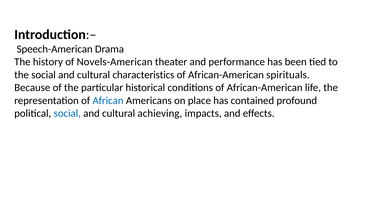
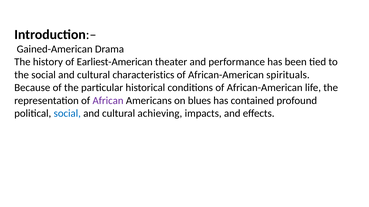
Speech-American: Speech-American -> Gained-American
Novels-American: Novels-American -> Earliest-American
African colour: blue -> purple
place: place -> blues
